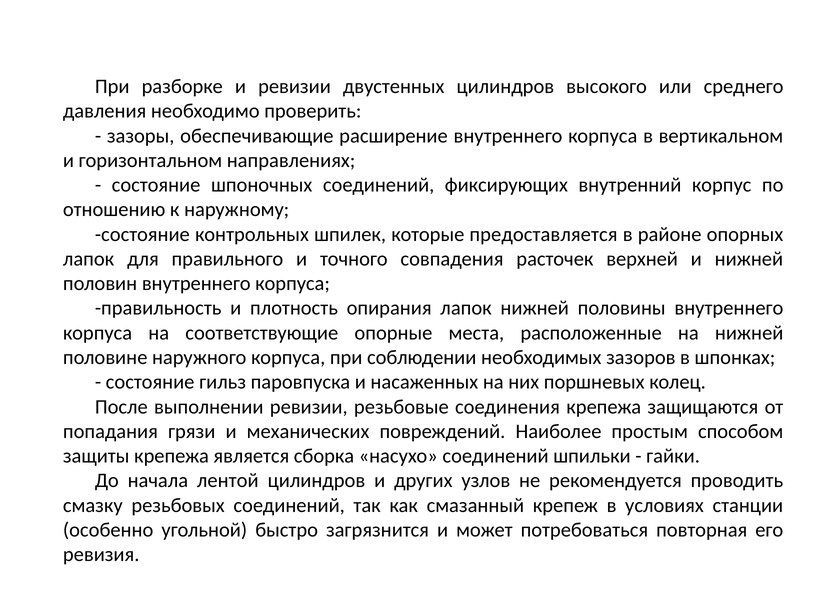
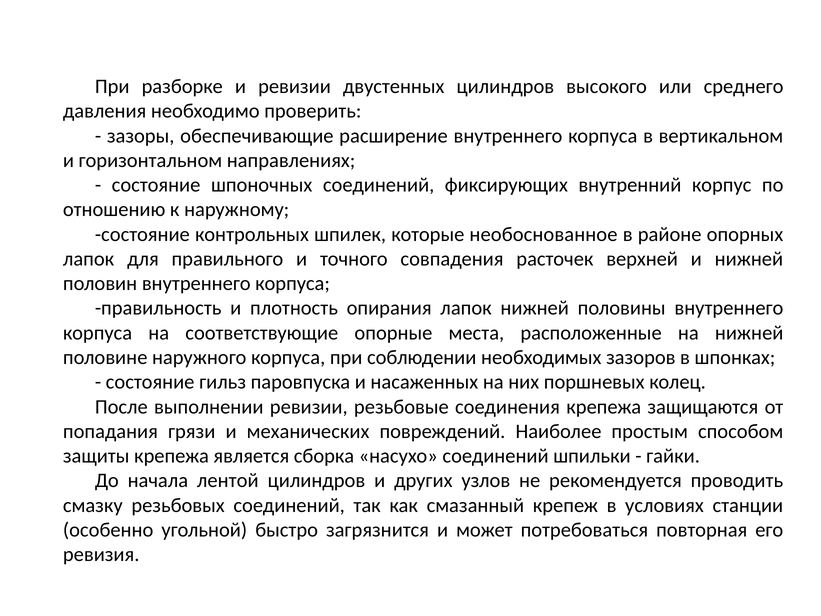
предоставляется: предоставляется -> необоснованное
